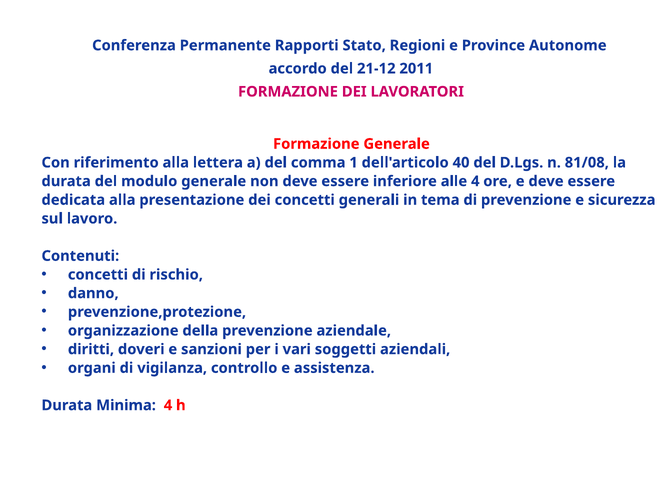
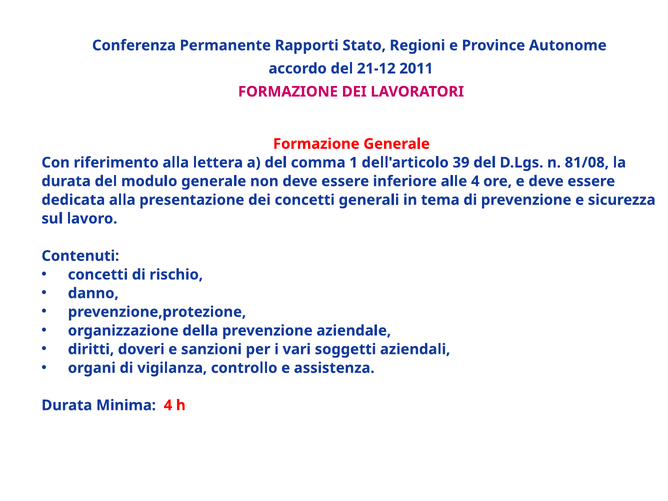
40: 40 -> 39
